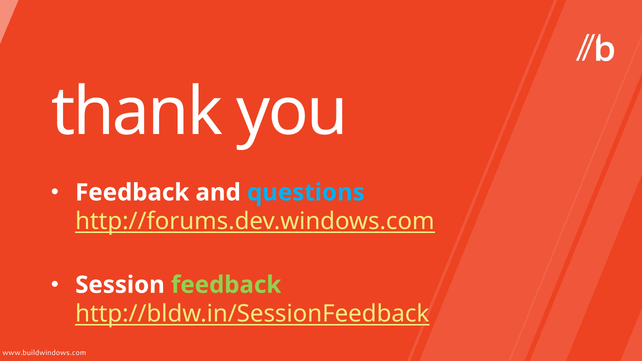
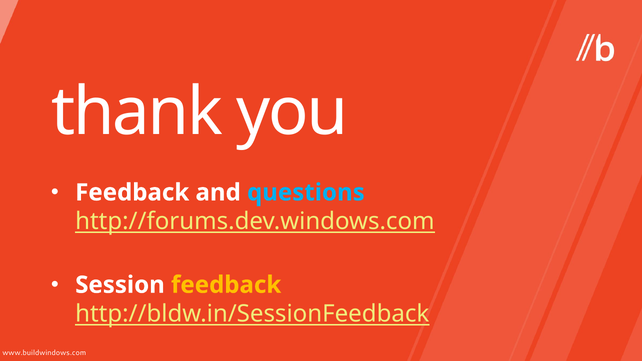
feedback at (226, 285) colour: light green -> yellow
